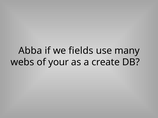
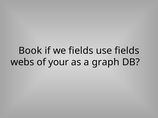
Abba: Abba -> Book
use many: many -> fields
create: create -> graph
